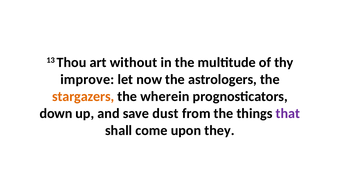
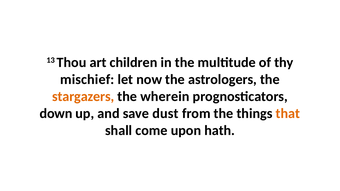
without: without -> children
improve: improve -> mischief
that colour: purple -> orange
they: they -> hath
